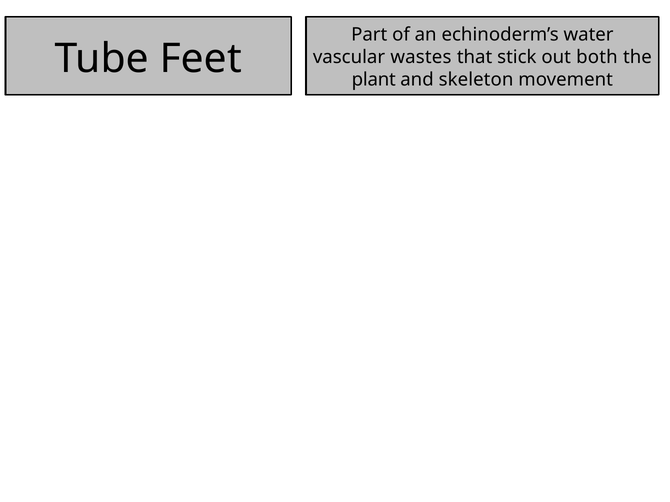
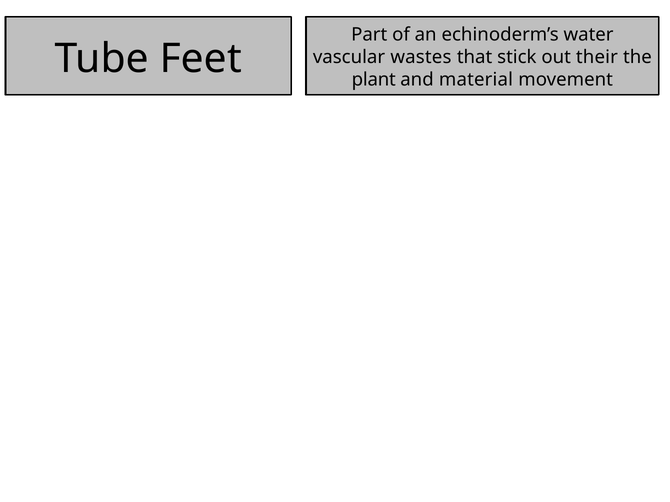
both: both -> their
skeleton: skeleton -> material
